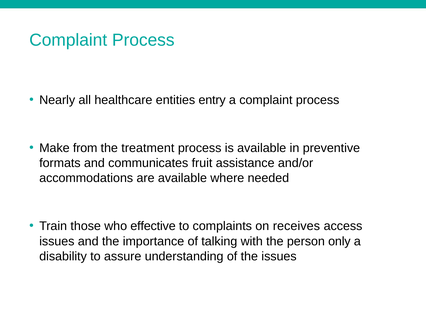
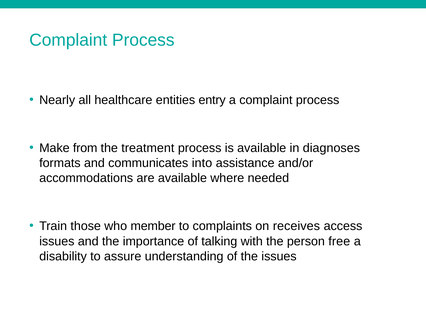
preventive: preventive -> diagnoses
fruit: fruit -> into
effective: effective -> member
only: only -> free
